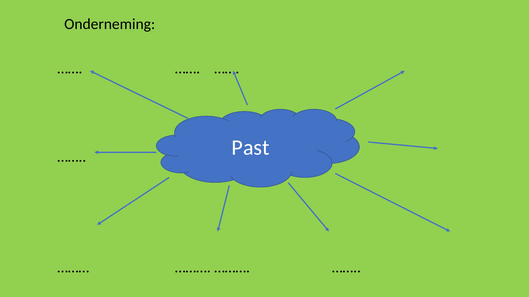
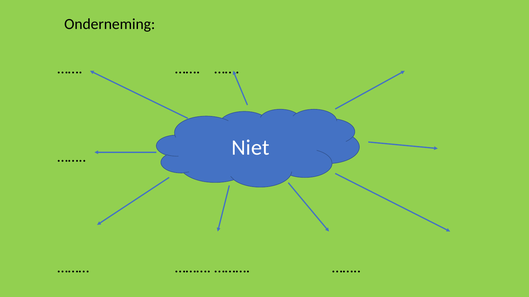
Past: Past -> Niet
